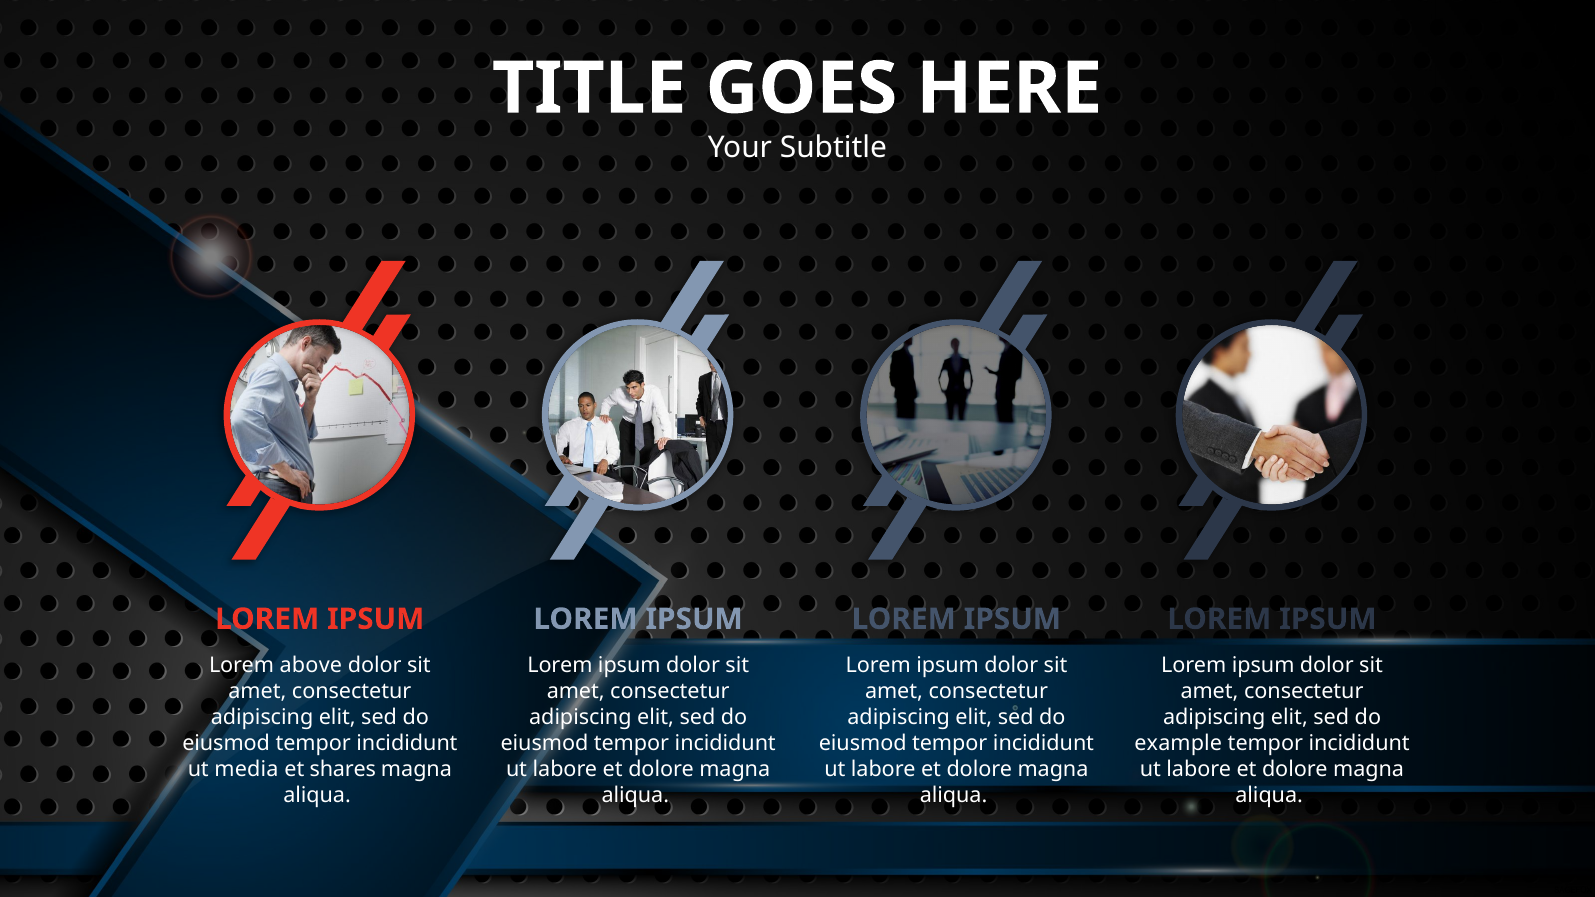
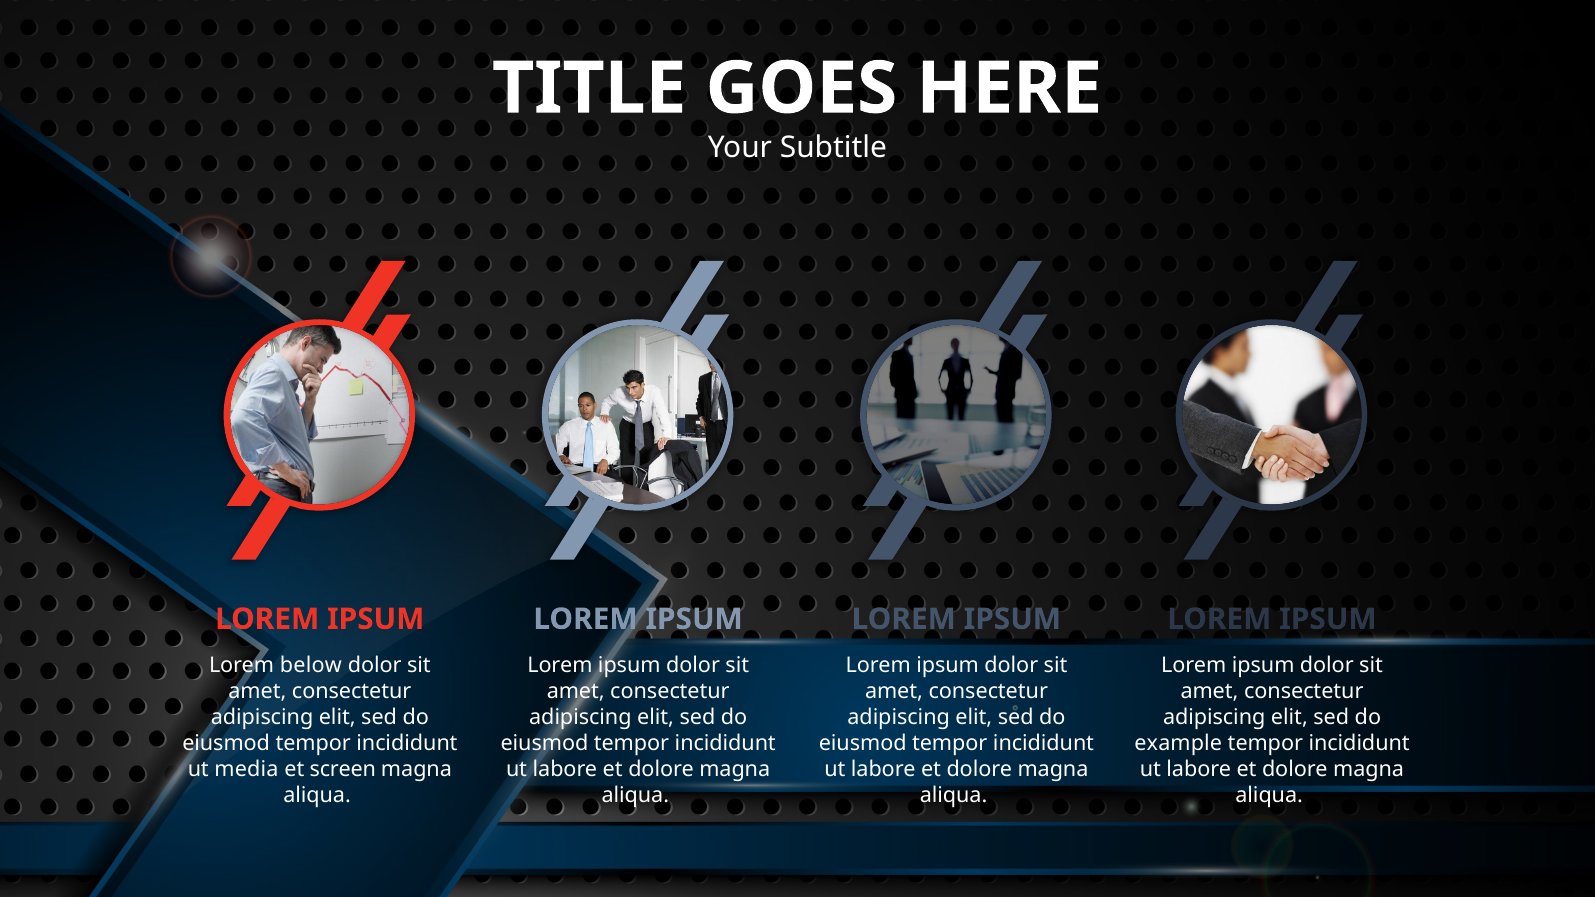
above: above -> below
shares: shares -> screen
